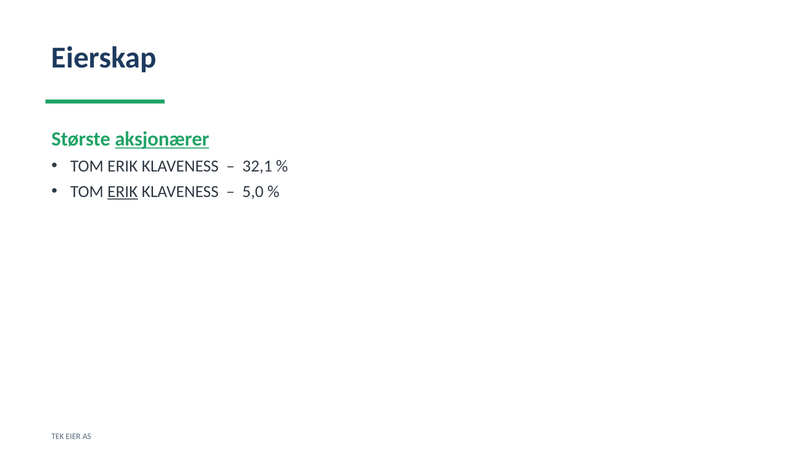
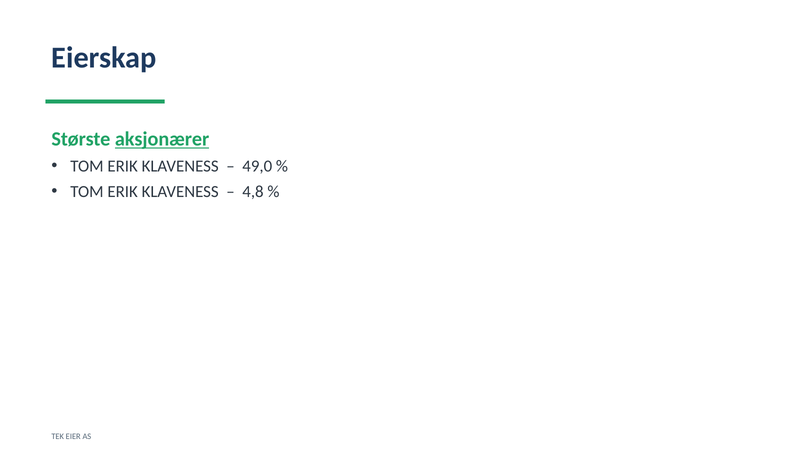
32,1: 32,1 -> 49,0
ERIK at (123, 191) underline: present -> none
5,0: 5,0 -> 4,8
